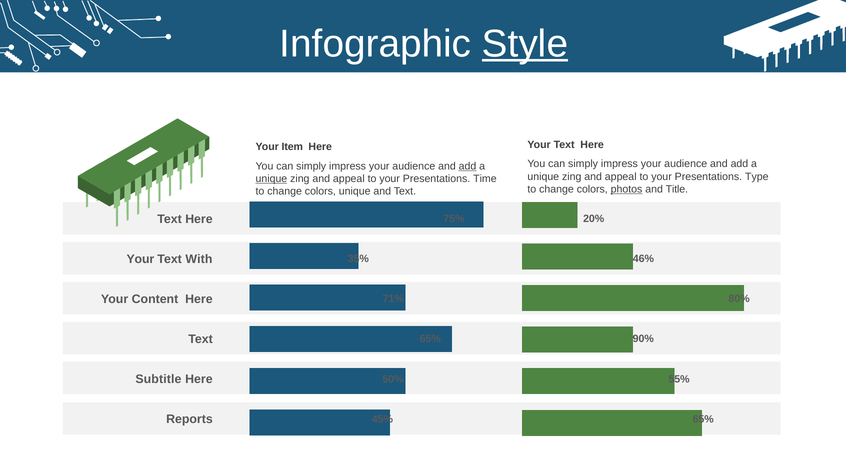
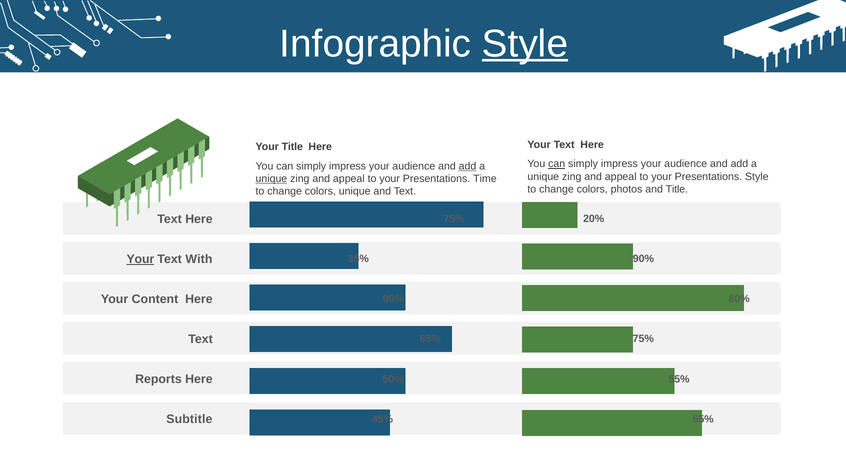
Your Item: Item -> Title
can at (557, 164) underline: none -> present
Presentations Type: Type -> Style
photos underline: present -> none
Your at (140, 259) underline: none -> present
46% at (643, 259): 46% -> 90%
71% at (393, 299): 71% -> 90%
90% at (643, 339): 90% -> 75%
Subtitle: Subtitle -> Reports
Reports: Reports -> Subtitle
